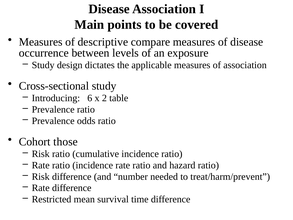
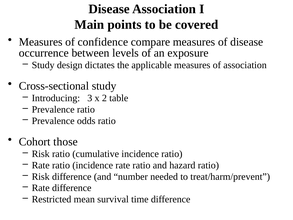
descriptive: descriptive -> confidence
6: 6 -> 3
